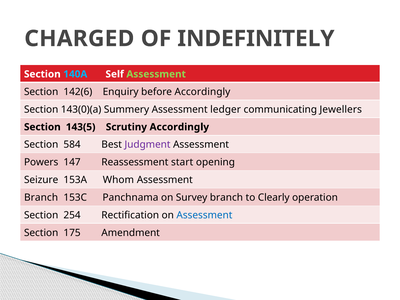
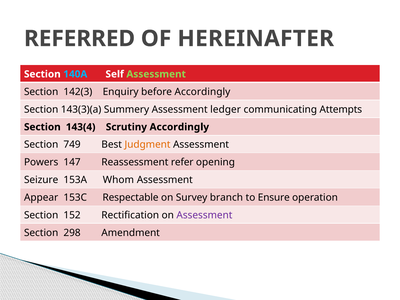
CHARGED: CHARGED -> REFERRED
INDEFINITELY: INDEFINITELY -> HEREINAFTER
142(6: 142(6 -> 142(3
143(0)(a: 143(0)(a -> 143(3)(a
Jewellers: Jewellers -> Attempts
143(5: 143(5 -> 143(4
584: 584 -> 749
Judgment colour: purple -> orange
start: start -> refer
Branch at (41, 198): Branch -> Appear
Panchnama: Panchnama -> Respectable
Clearly: Clearly -> Ensure
254: 254 -> 152
Assessment at (204, 215) colour: blue -> purple
175: 175 -> 298
